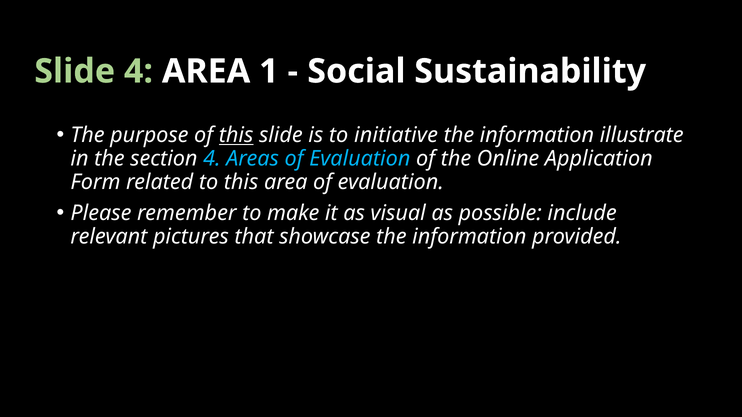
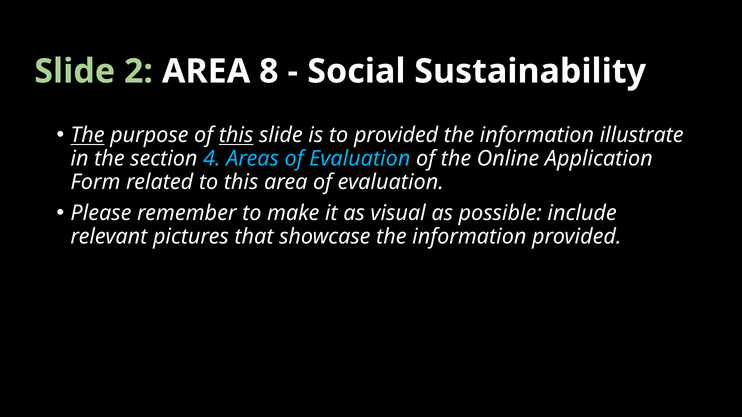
Slide 4: 4 -> 2
1: 1 -> 8
The at (88, 135) underline: none -> present
to initiative: initiative -> provided
